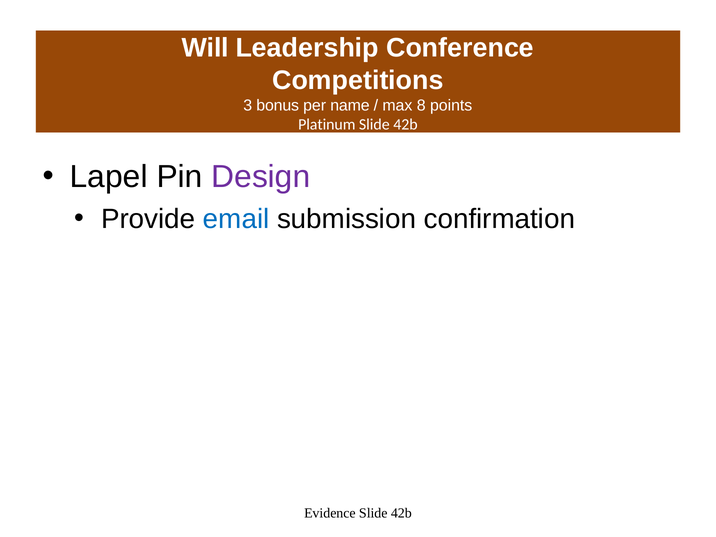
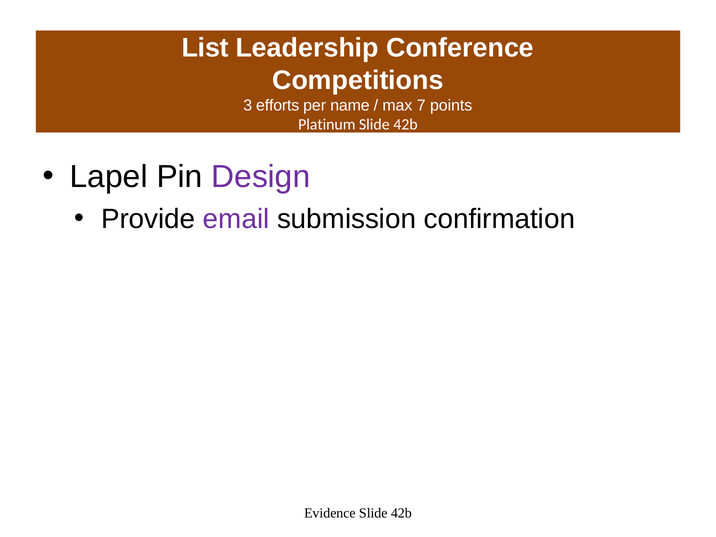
Will: Will -> List
bonus: bonus -> efforts
8: 8 -> 7
email colour: blue -> purple
